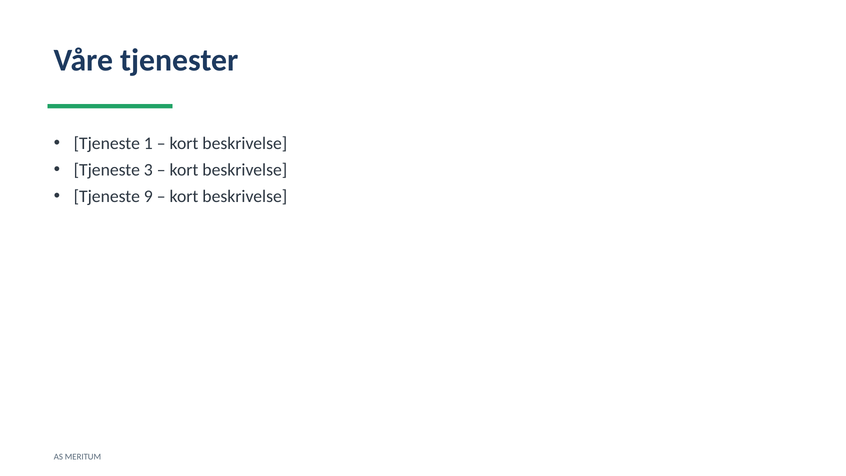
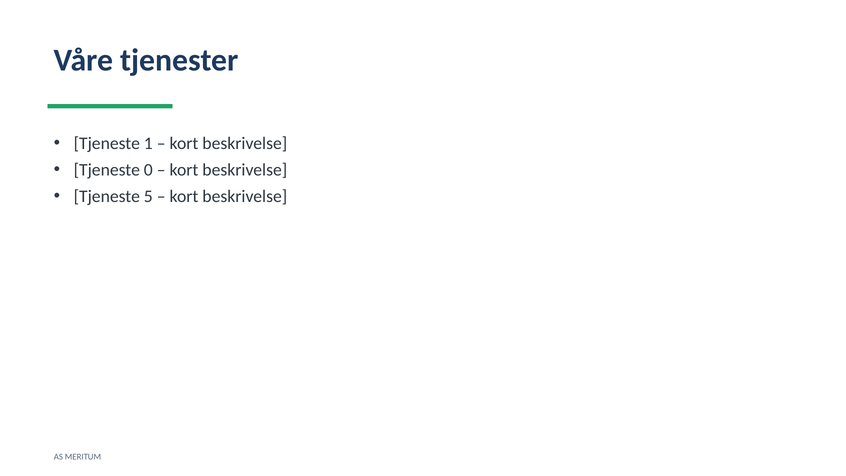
3: 3 -> 0
9: 9 -> 5
